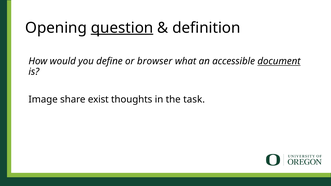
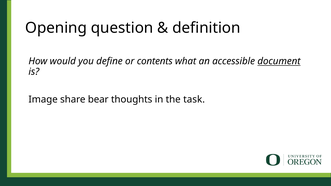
question underline: present -> none
browser: browser -> contents
exist: exist -> bear
